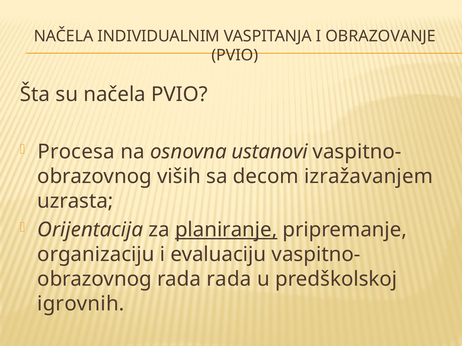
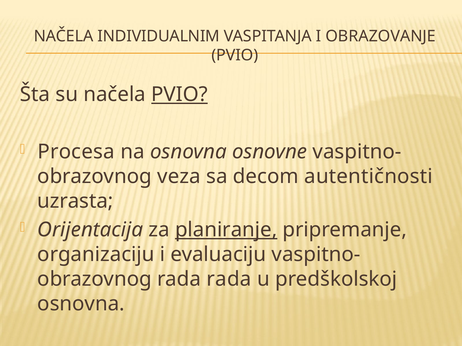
PVIO at (179, 95) underline: none -> present
ustanovi: ustanovi -> osnovne
viših: viših -> veza
izražavanjem: izražavanjem -> autentičnosti
igrovnih at (81, 304): igrovnih -> osnovna
